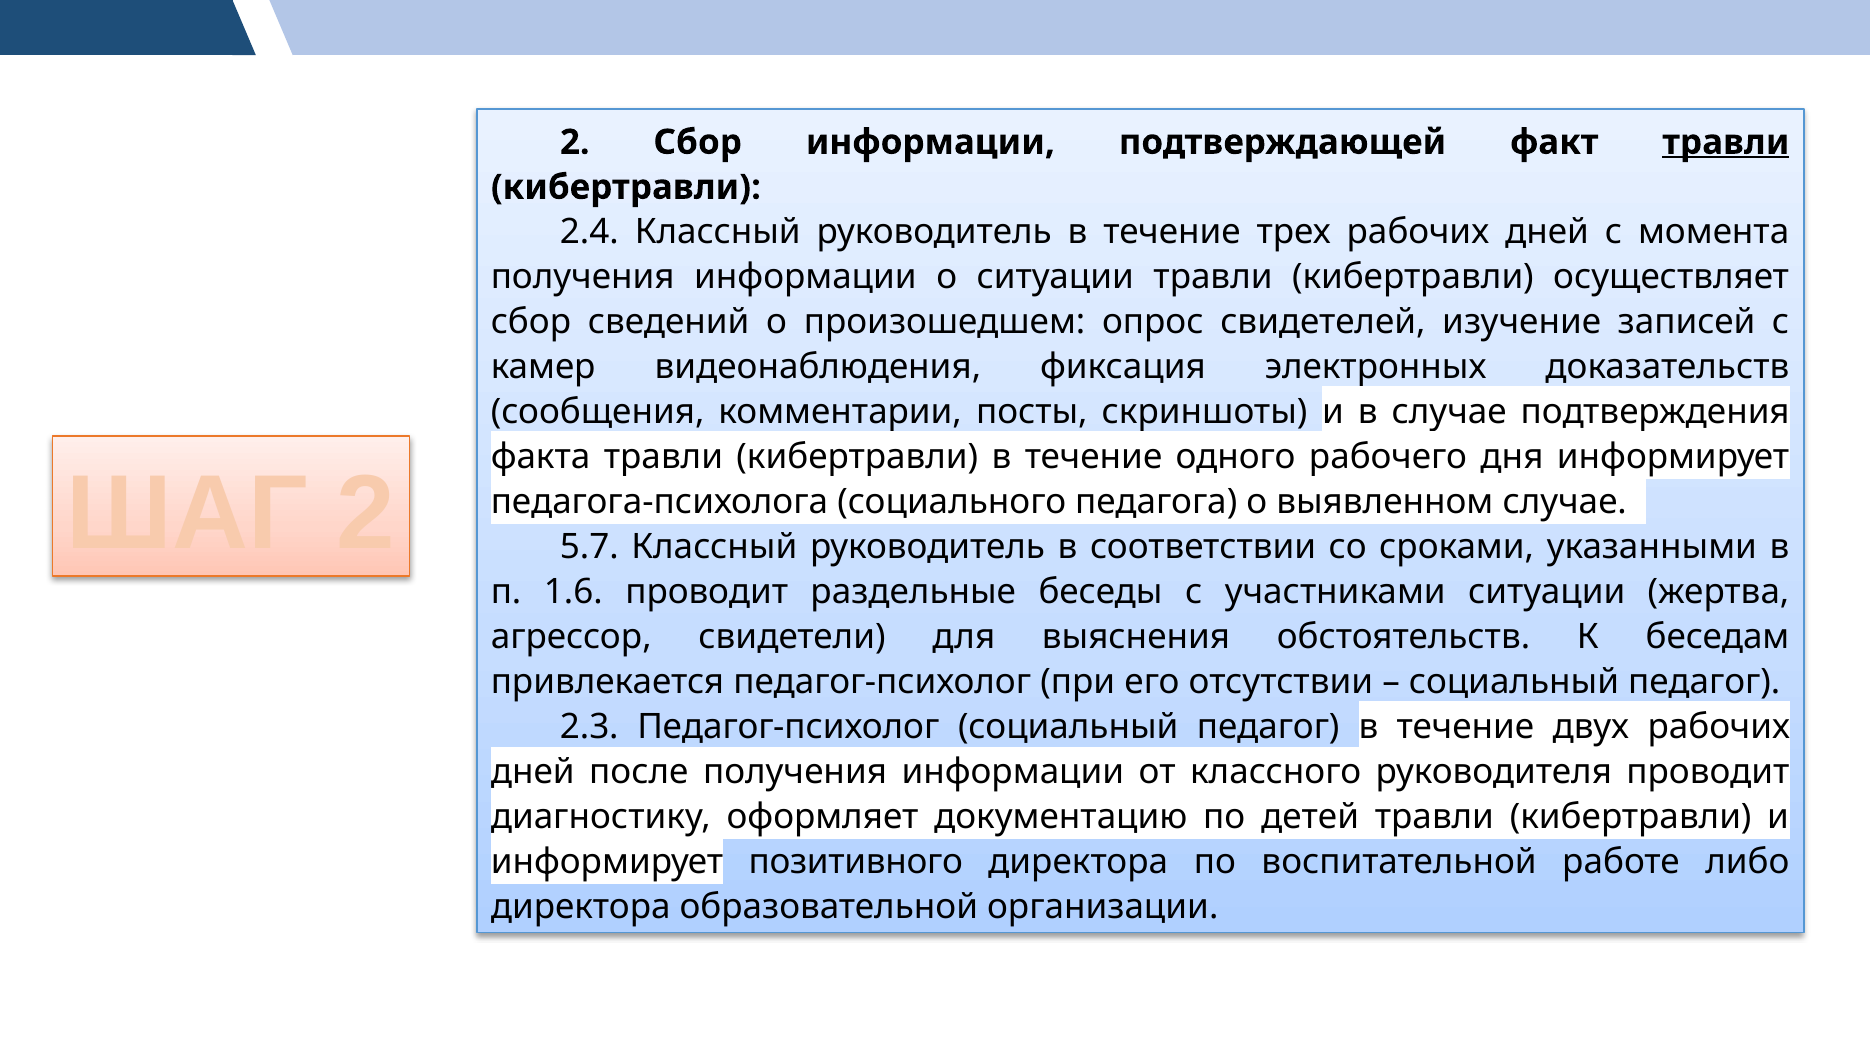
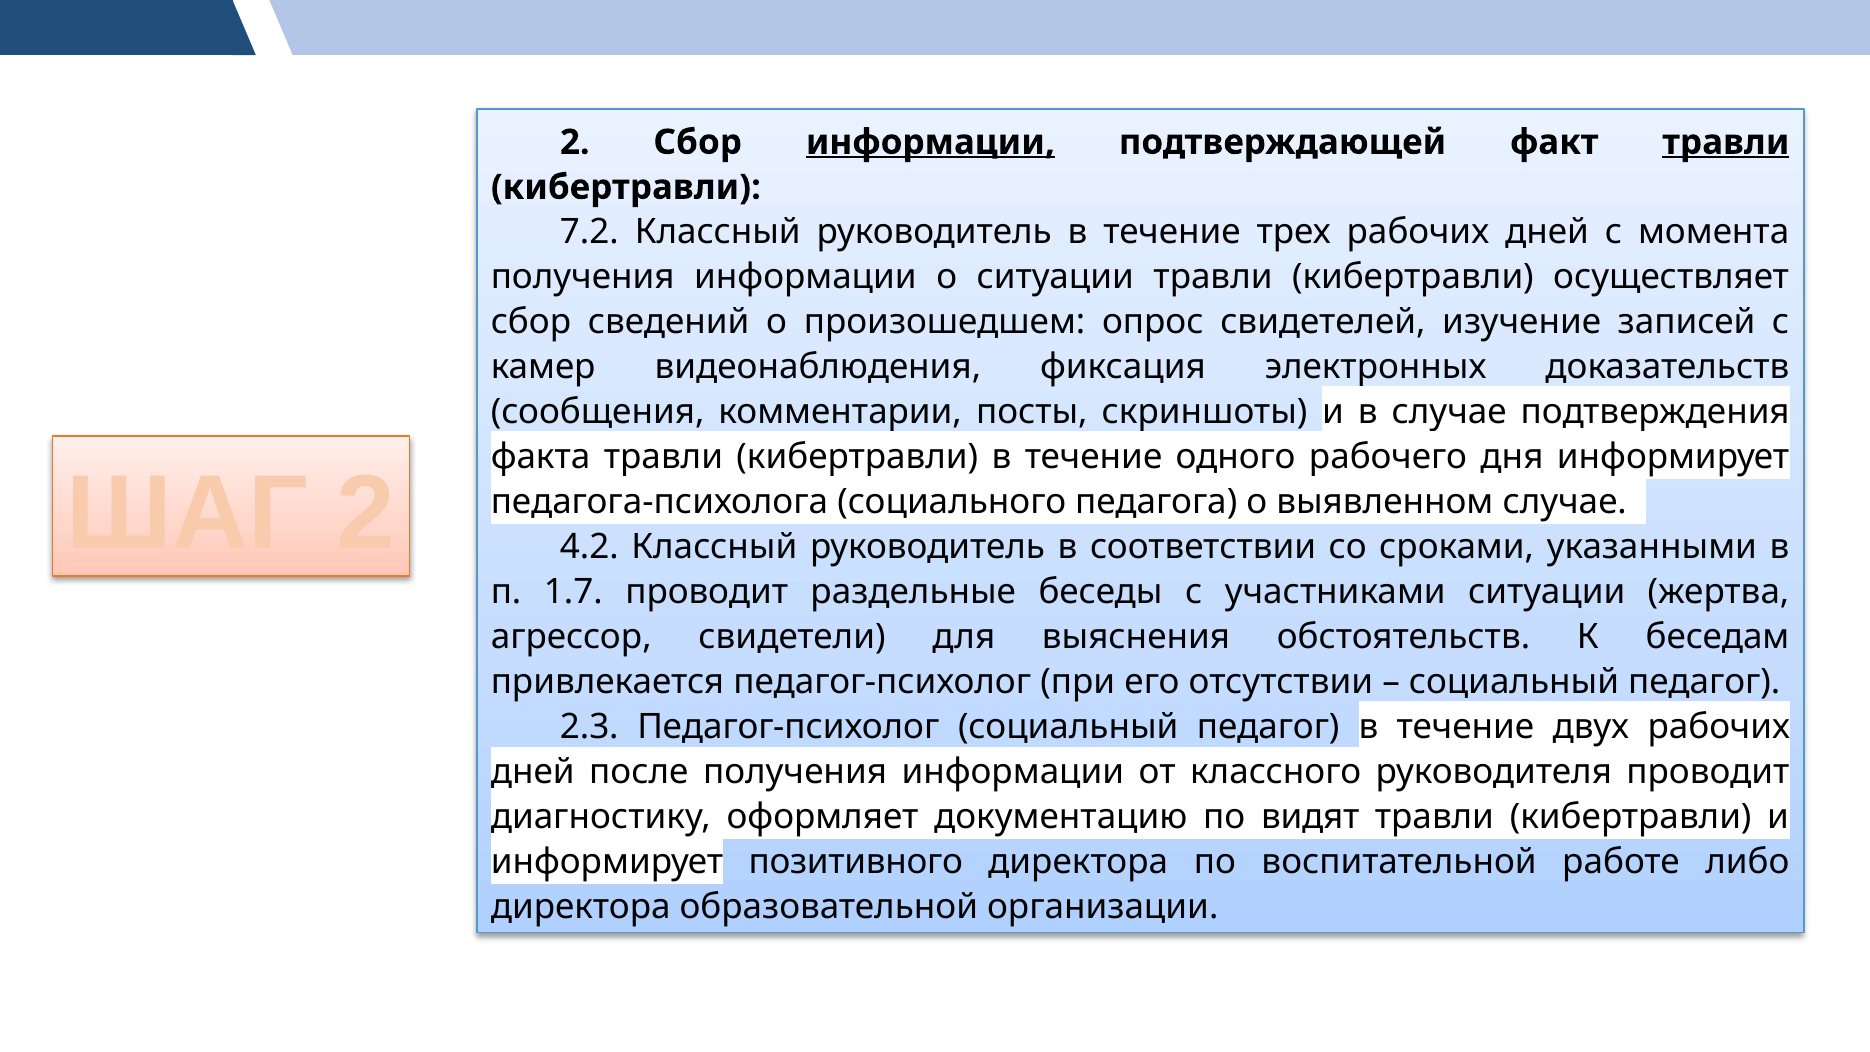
информации at (930, 142) underline: none -> present
2.4: 2.4 -> 7.2
5.7: 5.7 -> 4.2
1.6: 1.6 -> 1.7
детей: детей -> видят
